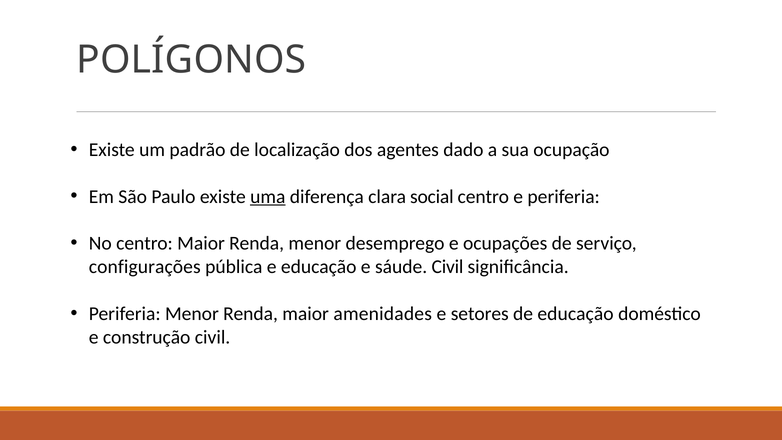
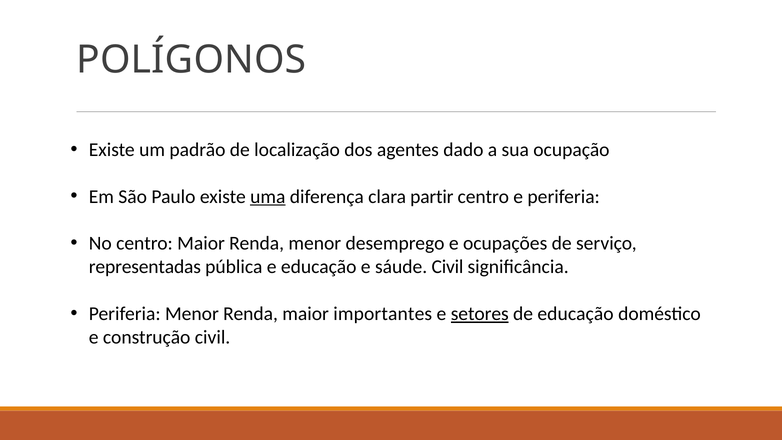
social: social -> partir
configurações: configurações -> representadas
amenidades: amenidades -> importantes
setores underline: none -> present
